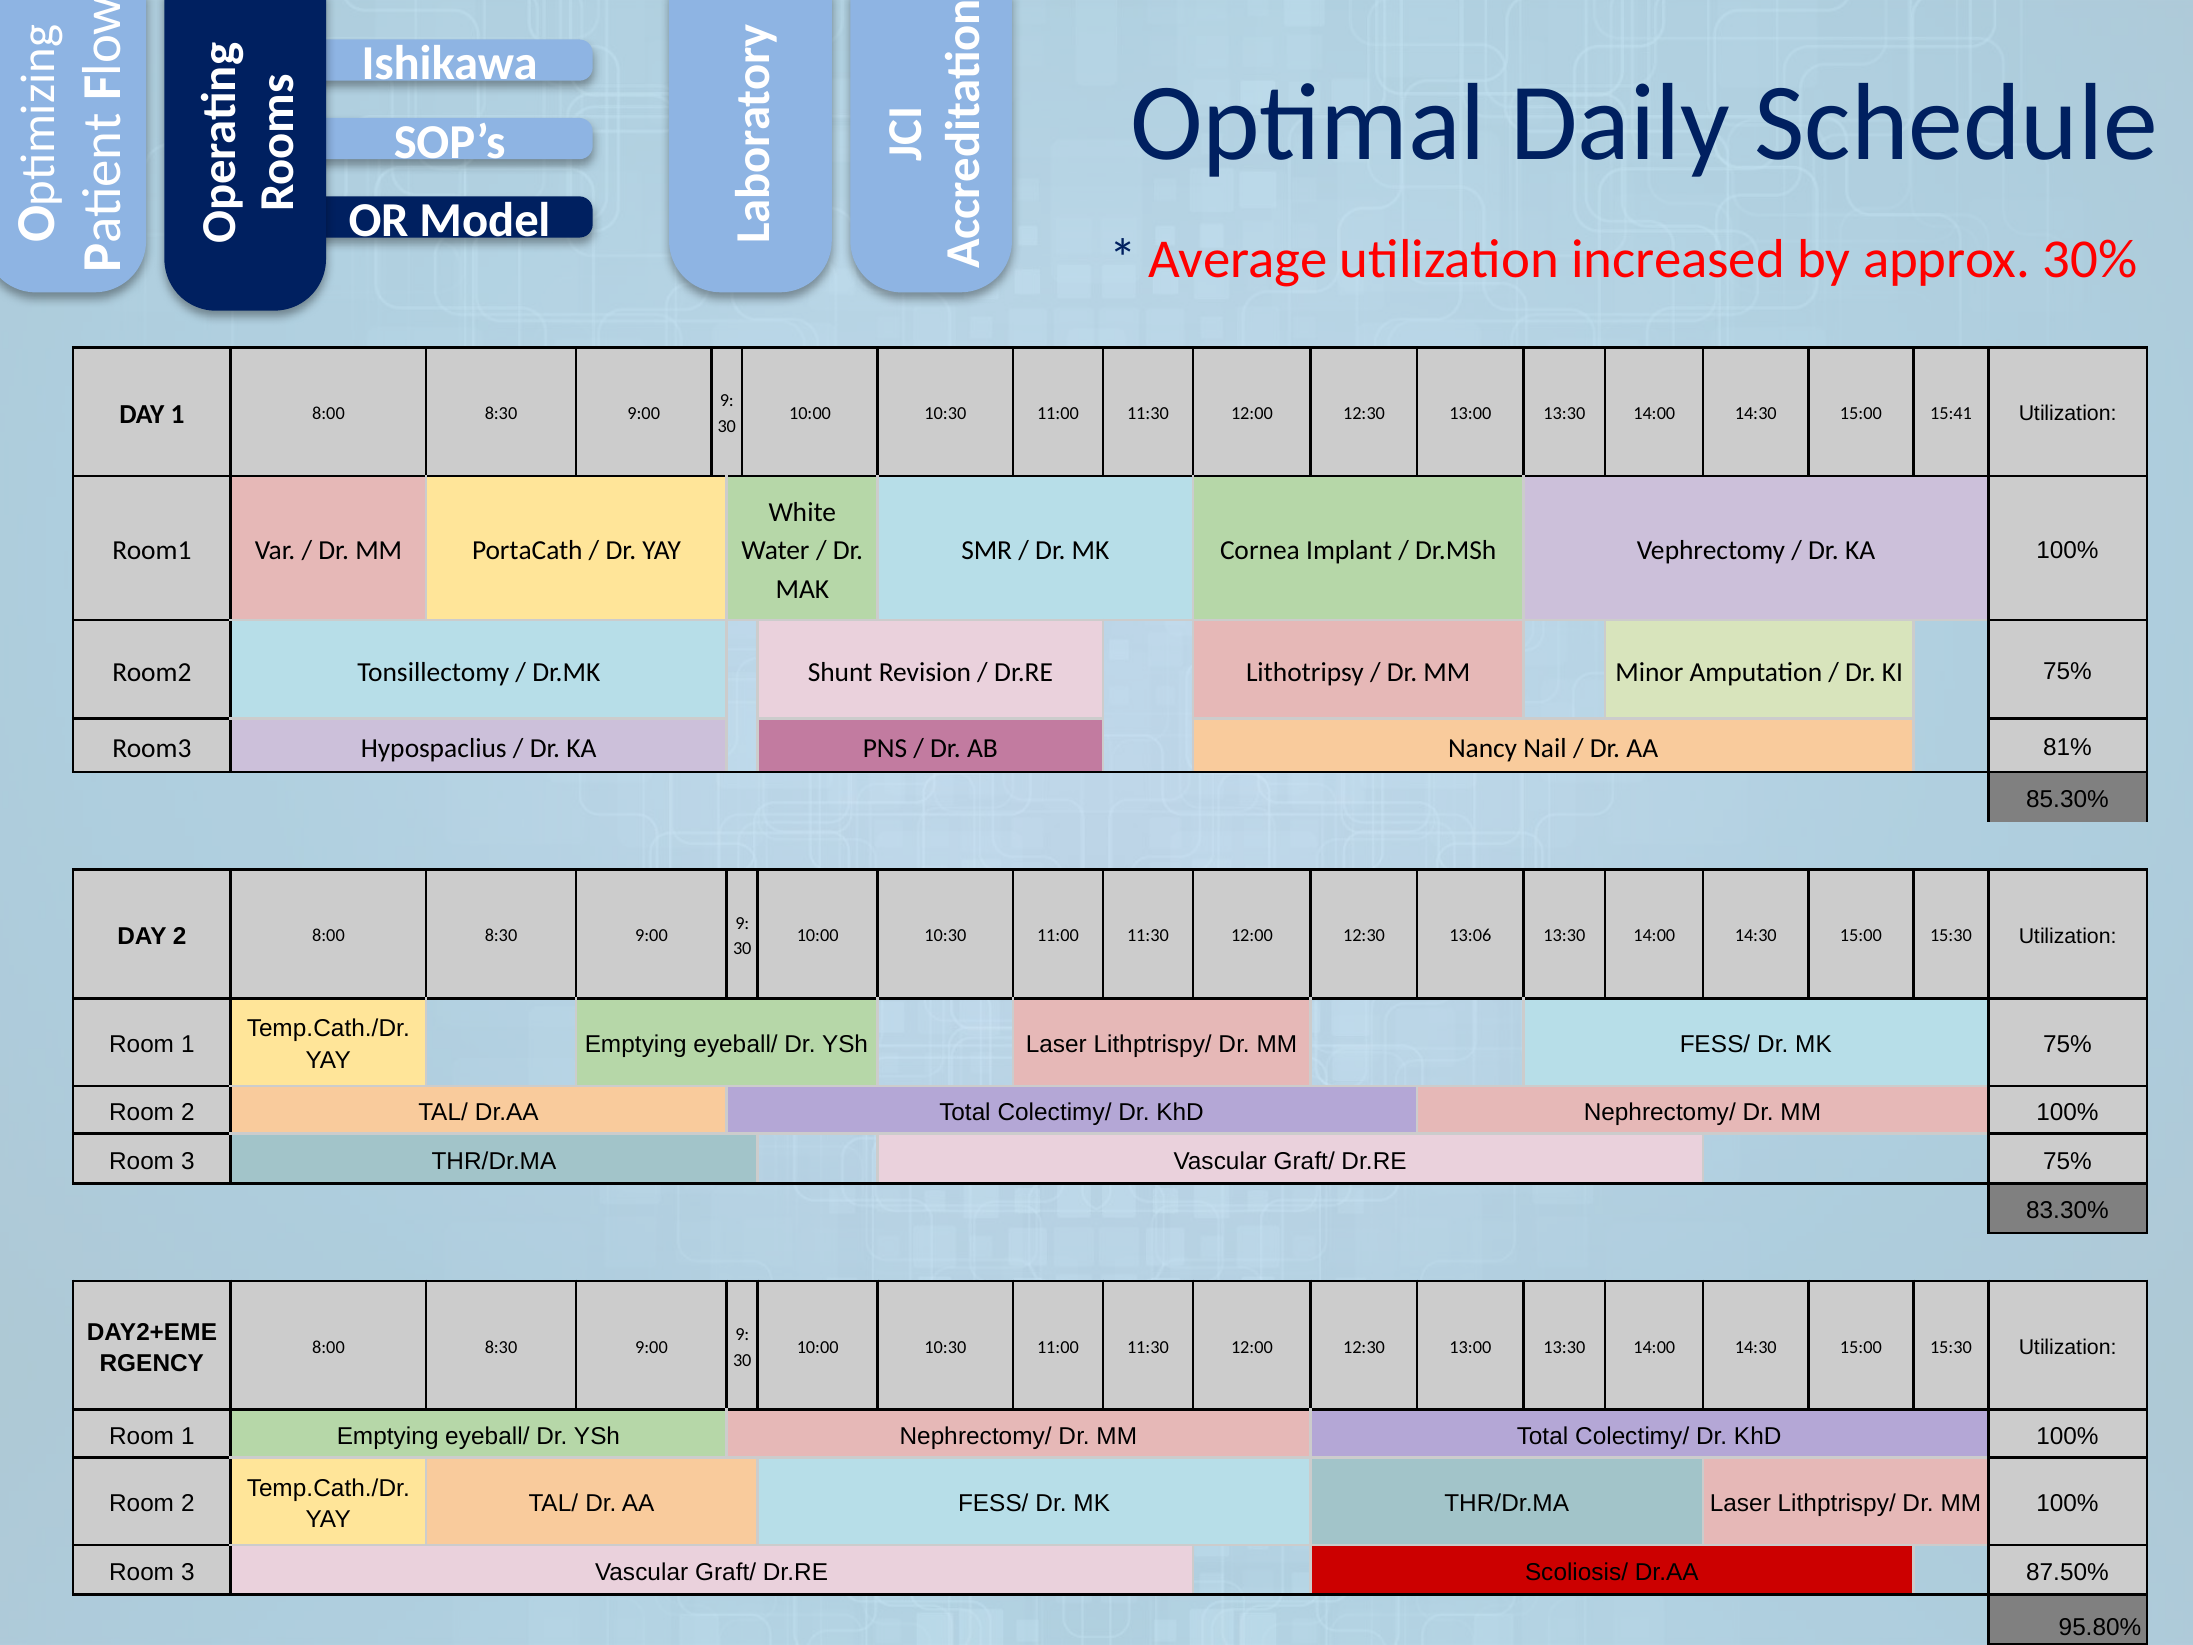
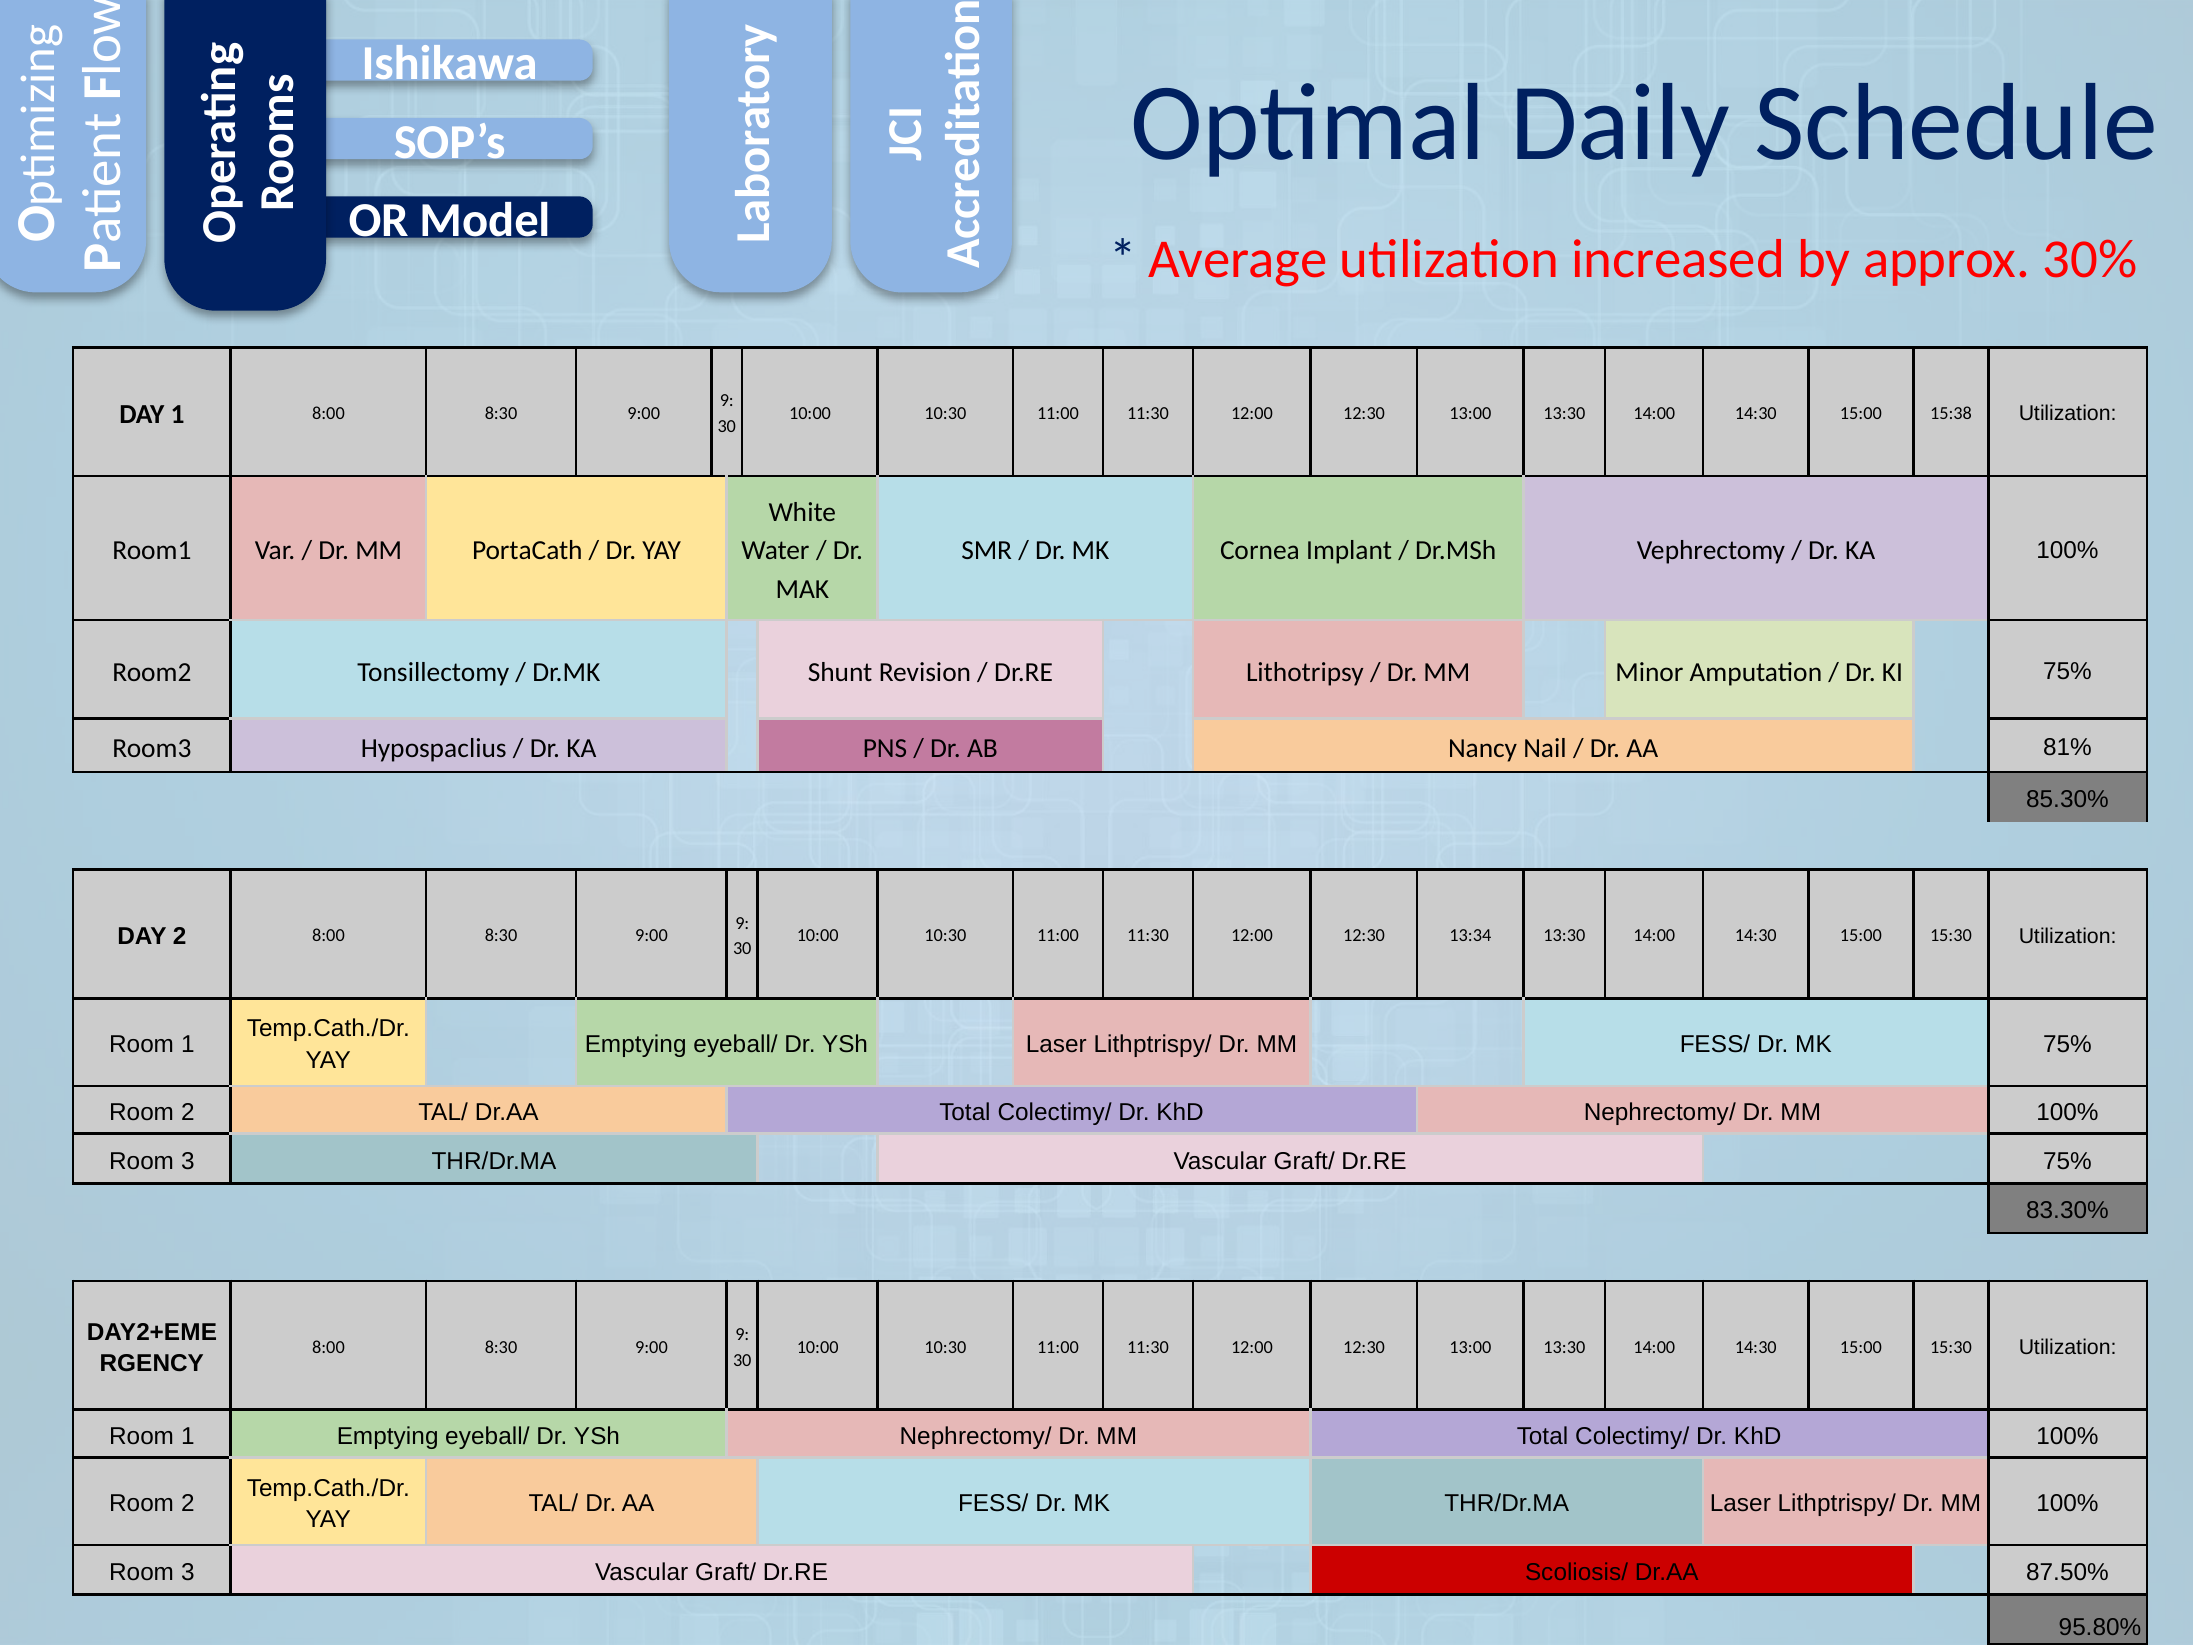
15:41: 15:41 -> 15:38
13:06: 13:06 -> 13:34
